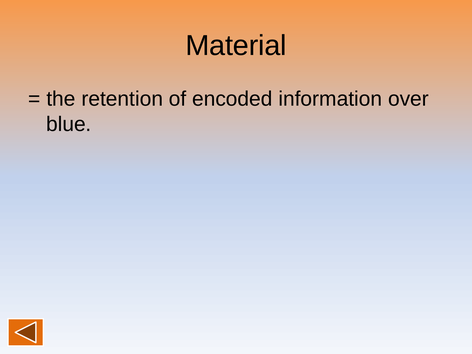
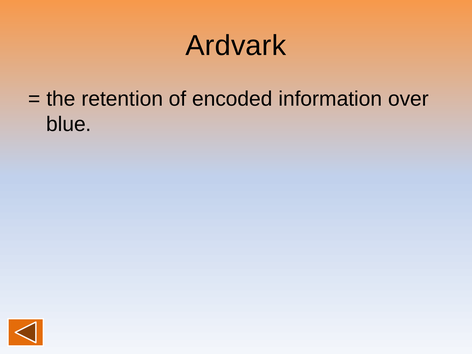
Material: Material -> Ardvark
